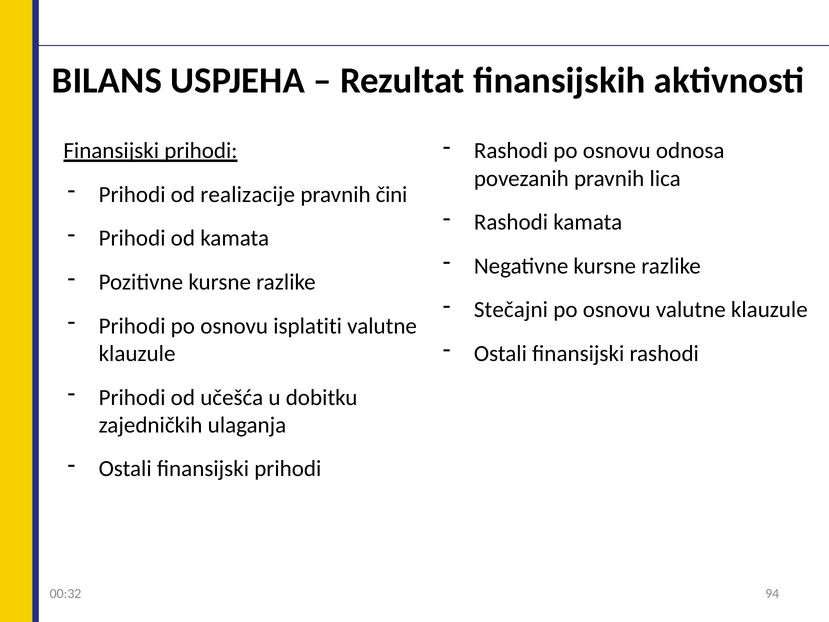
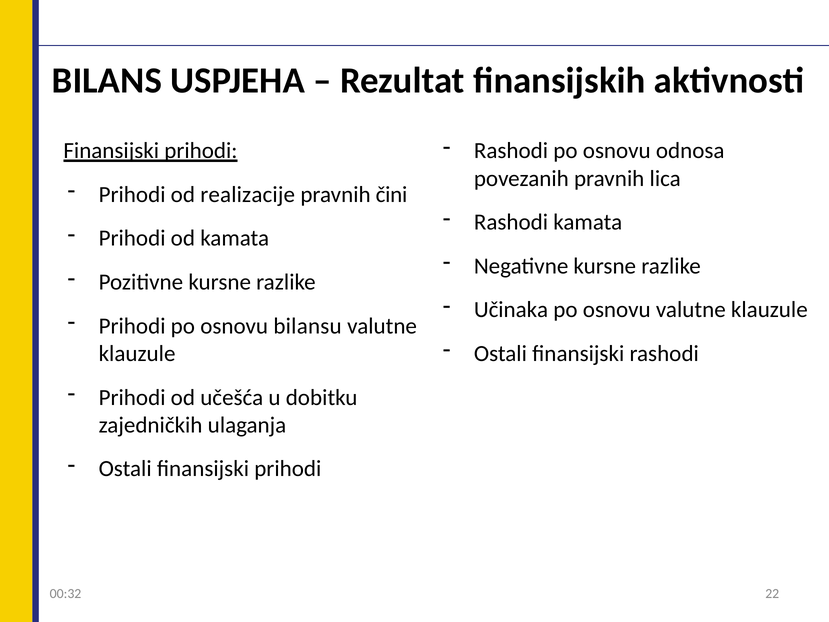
Stečajni: Stečajni -> Učinaka
isplatiti: isplatiti -> bilansu
94: 94 -> 22
